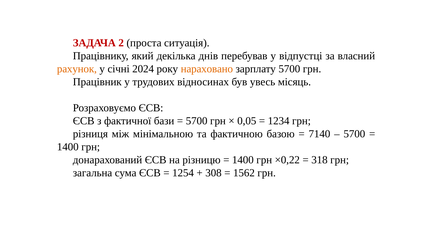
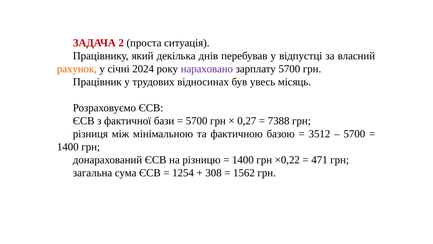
нараховано colour: orange -> purple
0,05: 0,05 -> 0,27
1234: 1234 -> 7388
7140: 7140 -> 3512
318: 318 -> 471
